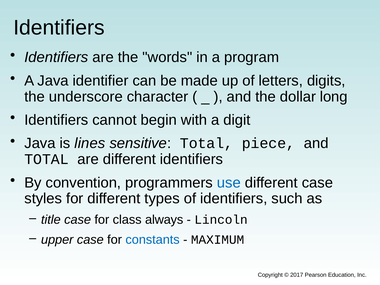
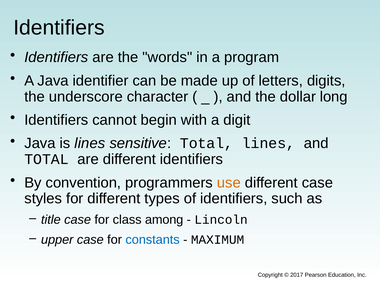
Total piece: piece -> lines
use colour: blue -> orange
always: always -> among
